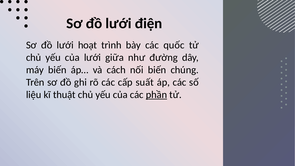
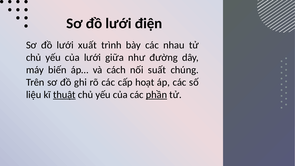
hoạt: hoạt -> xuất
quốc: quốc -> nhau
nối biến: biến -> suất
suất: suất -> hoạt
thuật underline: none -> present
